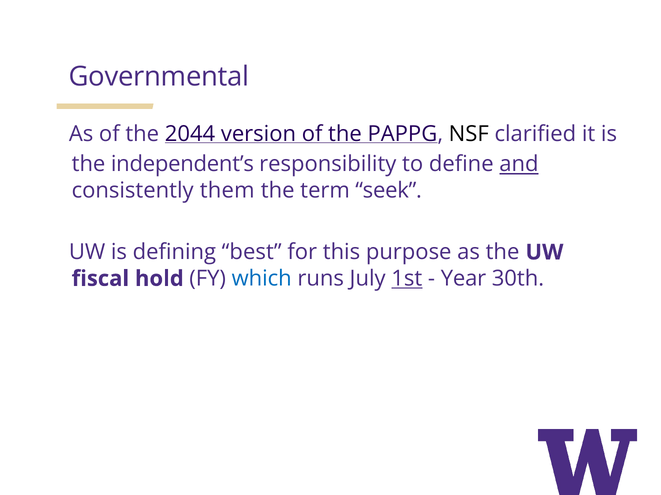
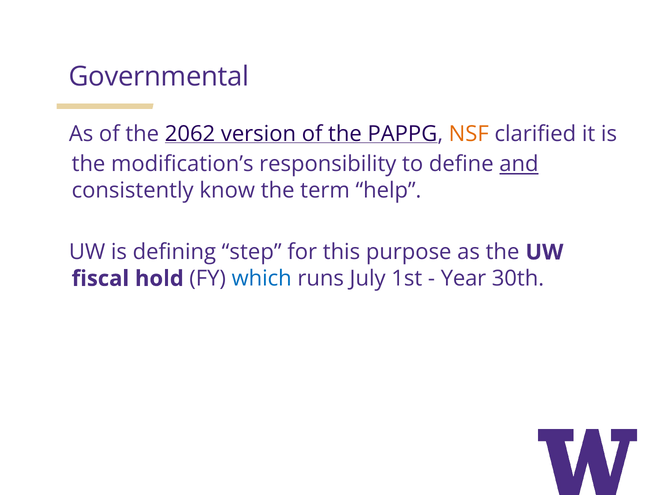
2044: 2044 -> 2062
NSF colour: black -> orange
independent’s: independent’s -> modification’s
them: them -> know
seek: seek -> help
best: best -> step
1st underline: present -> none
